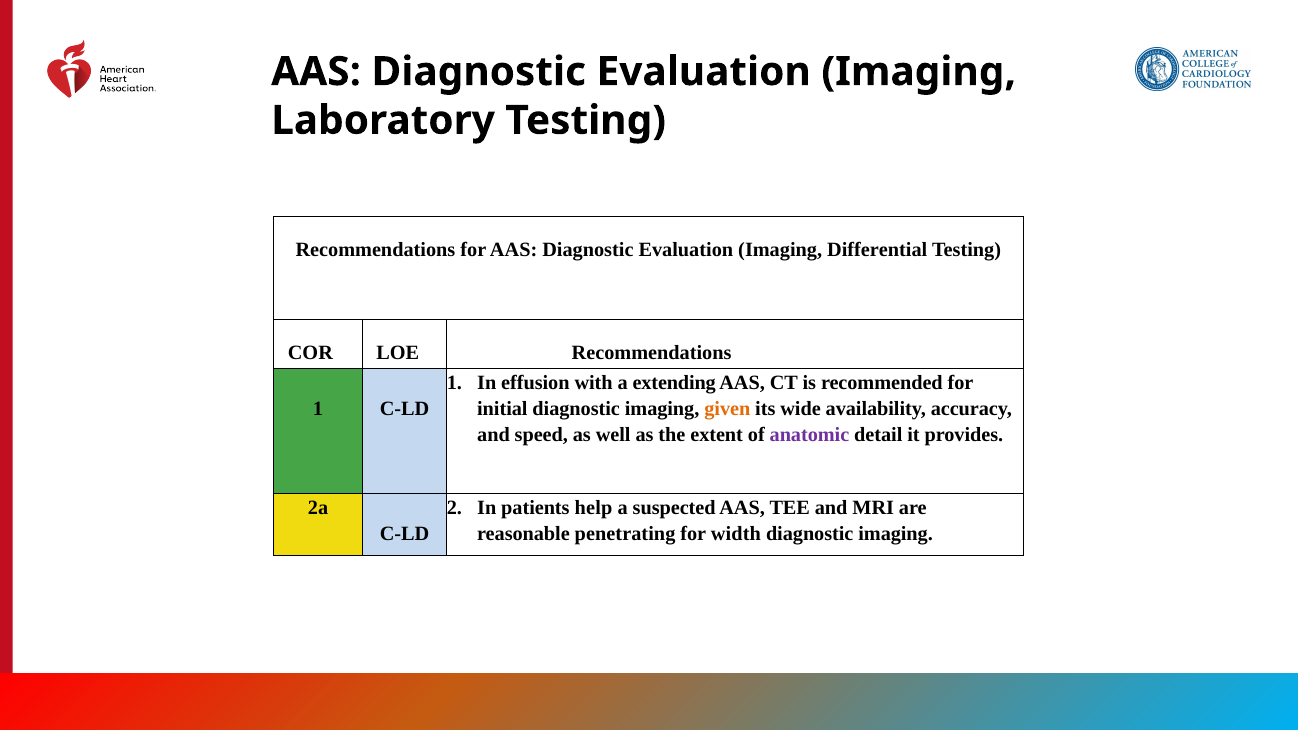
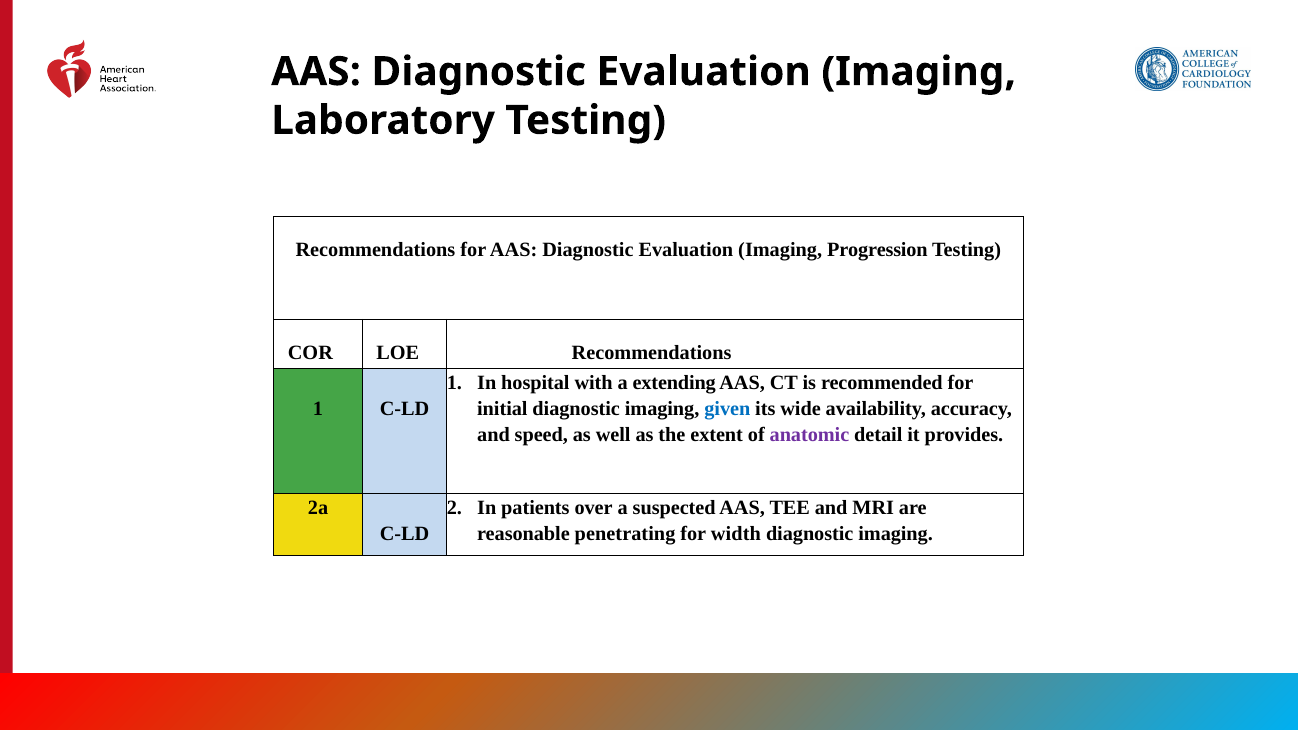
Differential: Differential -> Progression
effusion: effusion -> hospital
given colour: orange -> blue
help: help -> over
